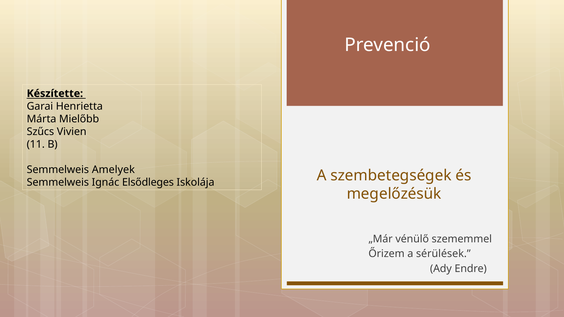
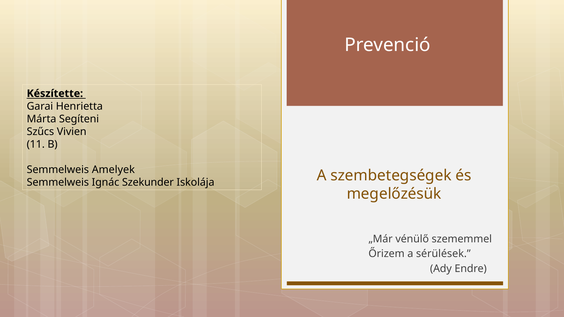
Mielőbb: Mielőbb -> Segíteni
Elsődleges: Elsődleges -> Szekunder
